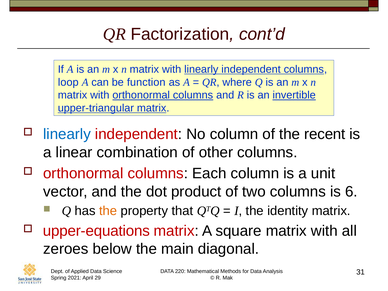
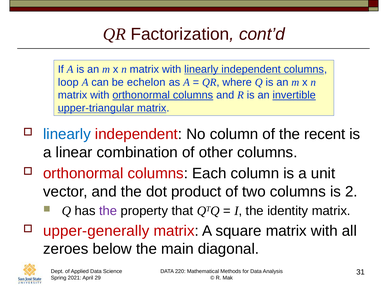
function: function -> echelon
6: 6 -> 2
the at (108, 211) colour: orange -> purple
upper-equations: upper-equations -> upper-generally
